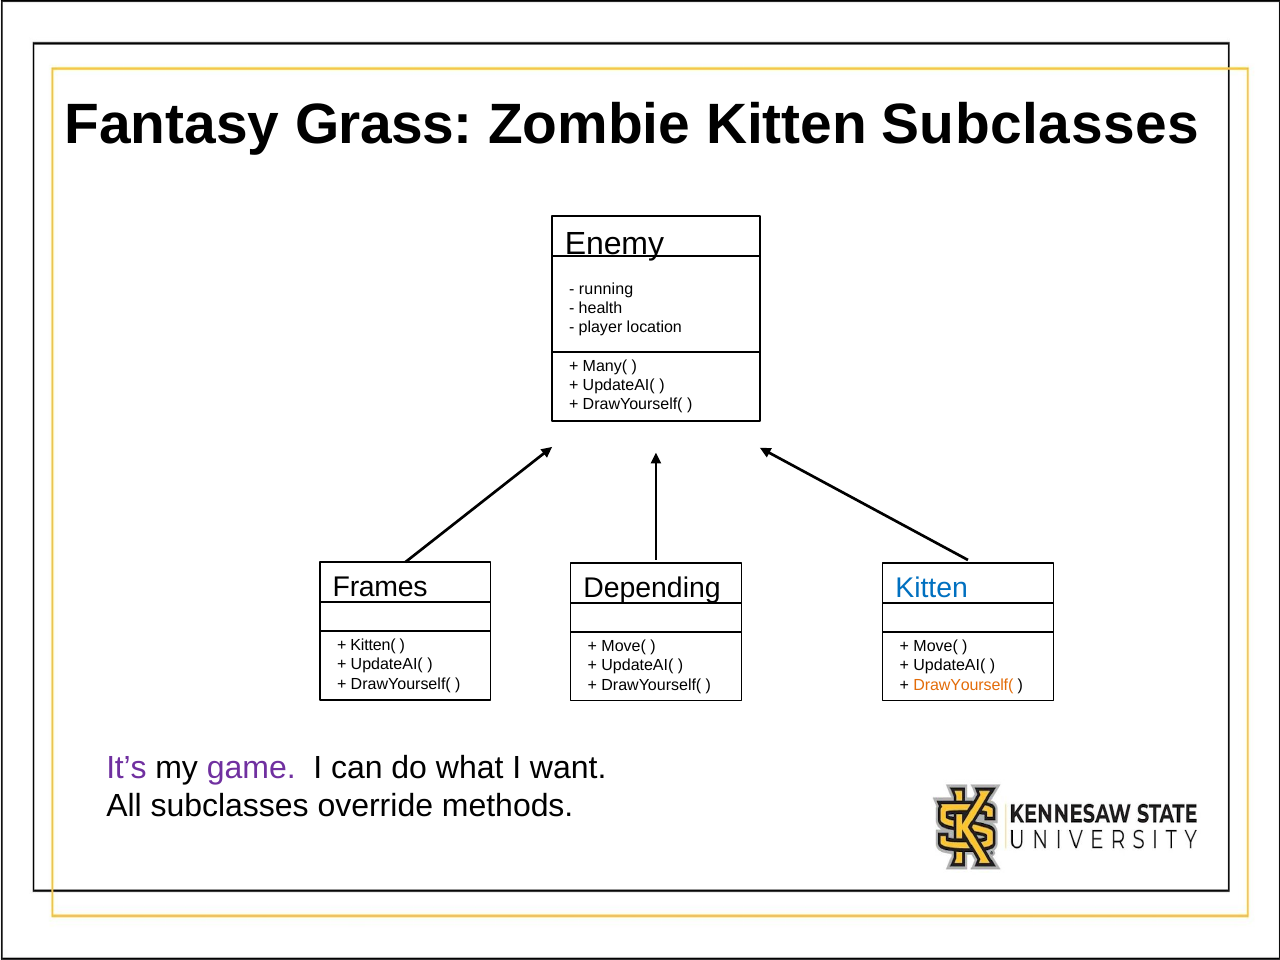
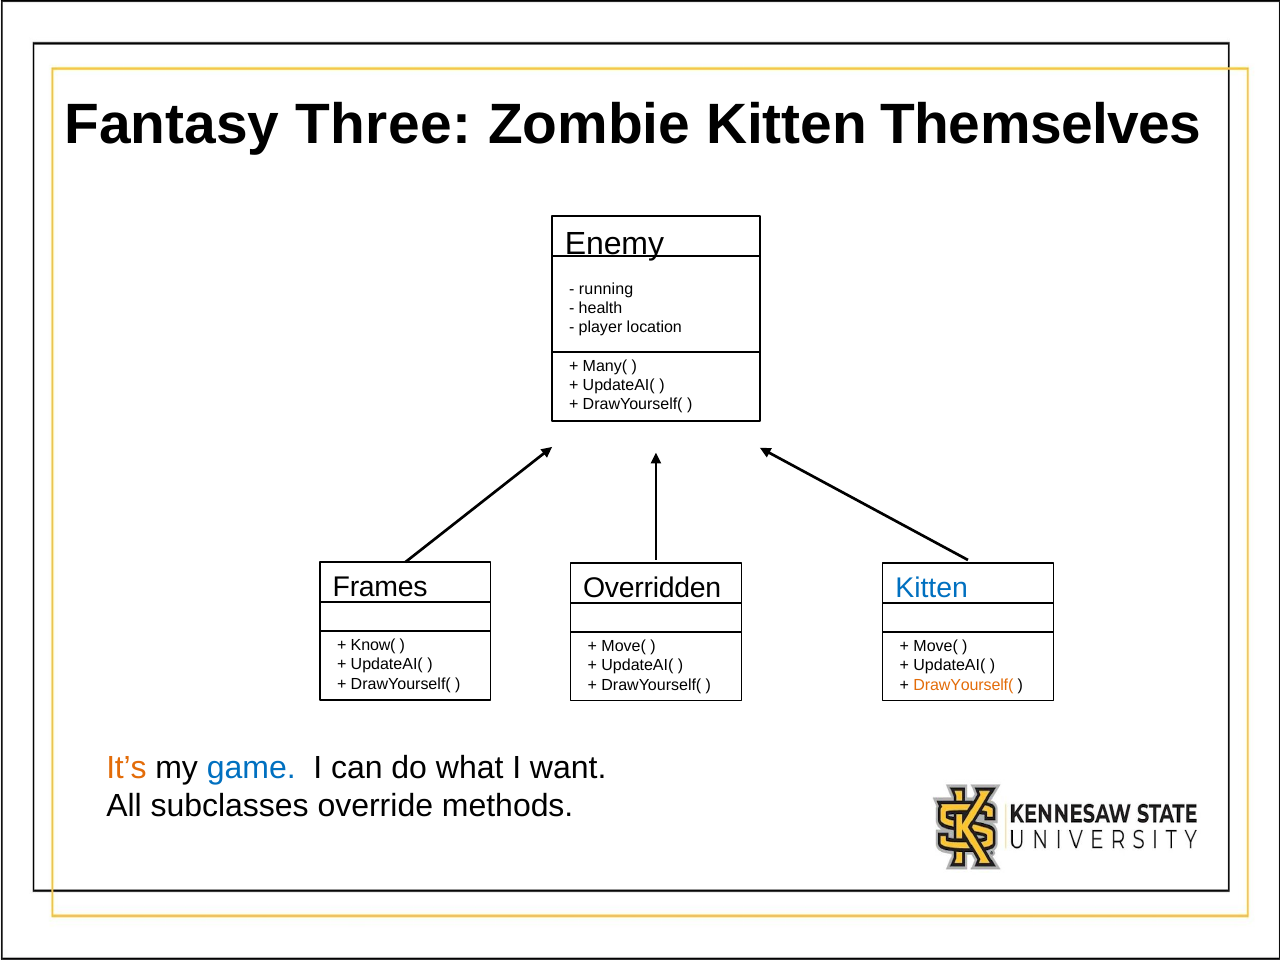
Grass: Grass -> Three
Kitten Subclasses: Subclasses -> Themselves
Depending: Depending -> Overridden
Kitten(: Kitten( -> Know(
It’s colour: purple -> orange
game colour: purple -> blue
